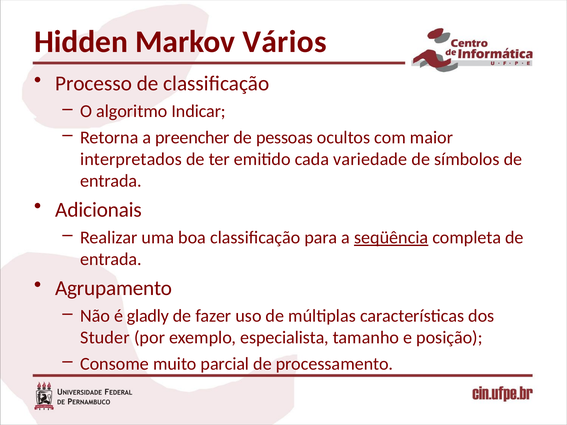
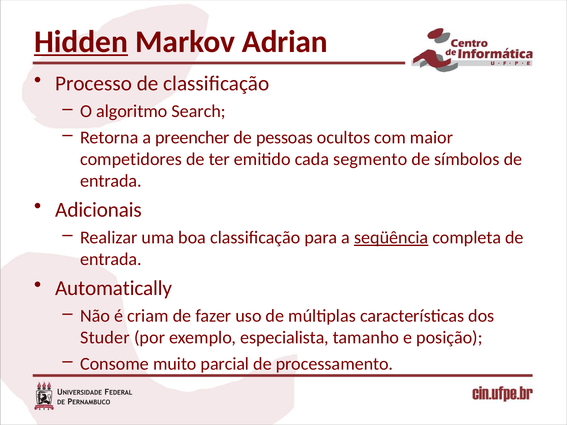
Hidden underline: none -> present
Vários: Vários -> Adrian
Indicar: Indicar -> Search
interpretados: interpretados -> competidores
variedade: variedade -> segmento
Agrupamento: Agrupamento -> Automatically
gladly: gladly -> criam
